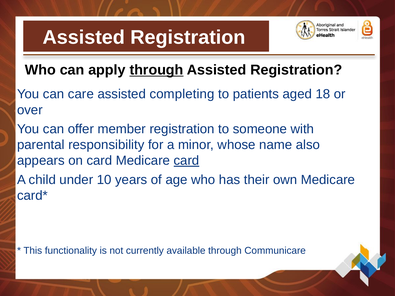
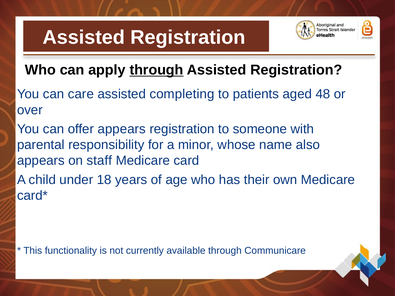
18: 18 -> 48
offer member: member -> appears
on card: card -> staff
card at (186, 161) underline: present -> none
10: 10 -> 18
